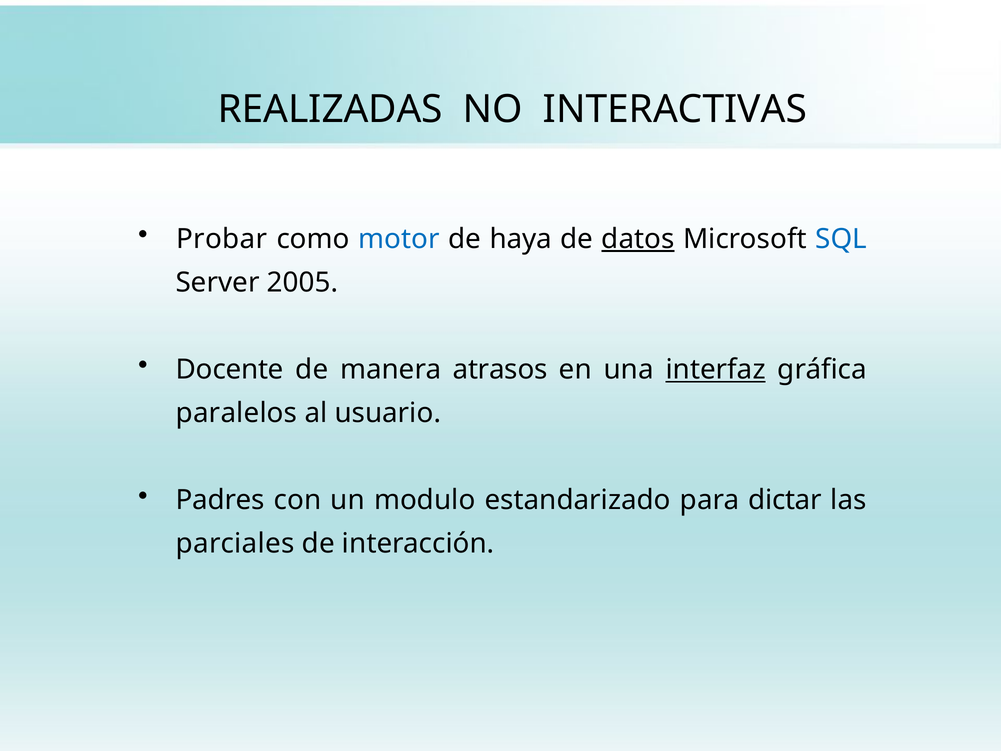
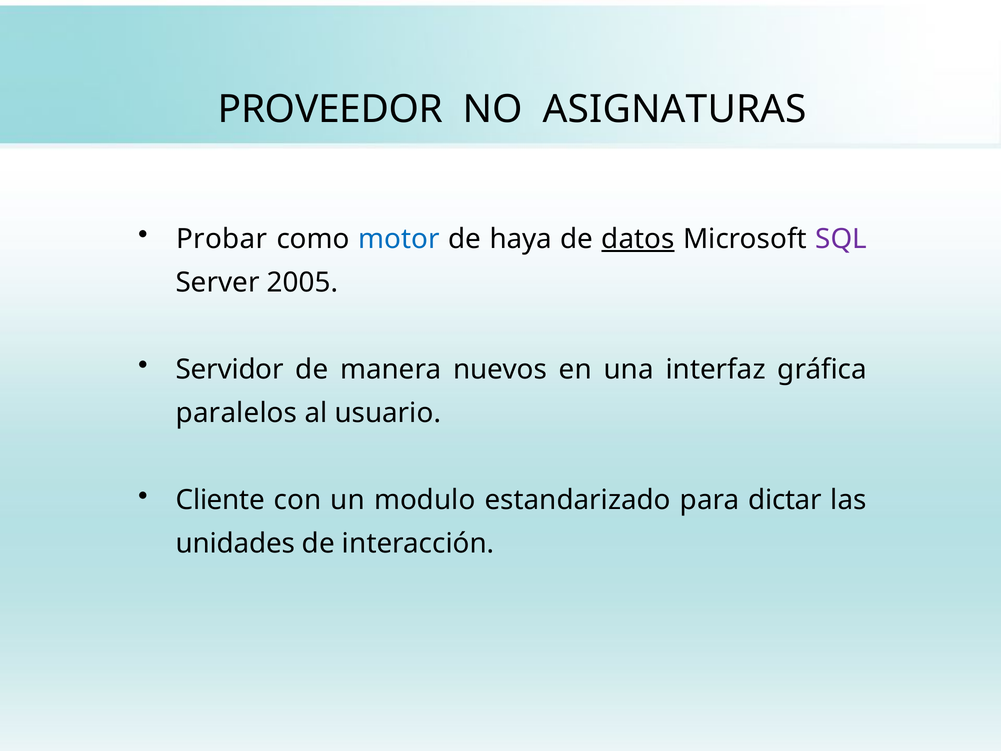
REALIZADAS: REALIZADAS -> PROVEEDOR
INTERACTIVAS: INTERACTIVAS -> ASIGNATURAS
SQL colour: blue -> purple
Docente: Docente -> Servidor
atrasos: atrasos -> nuevos
interfaz underline: present -> none
Padres: Padres -> Cliente
parciales: parciales -> unidades
